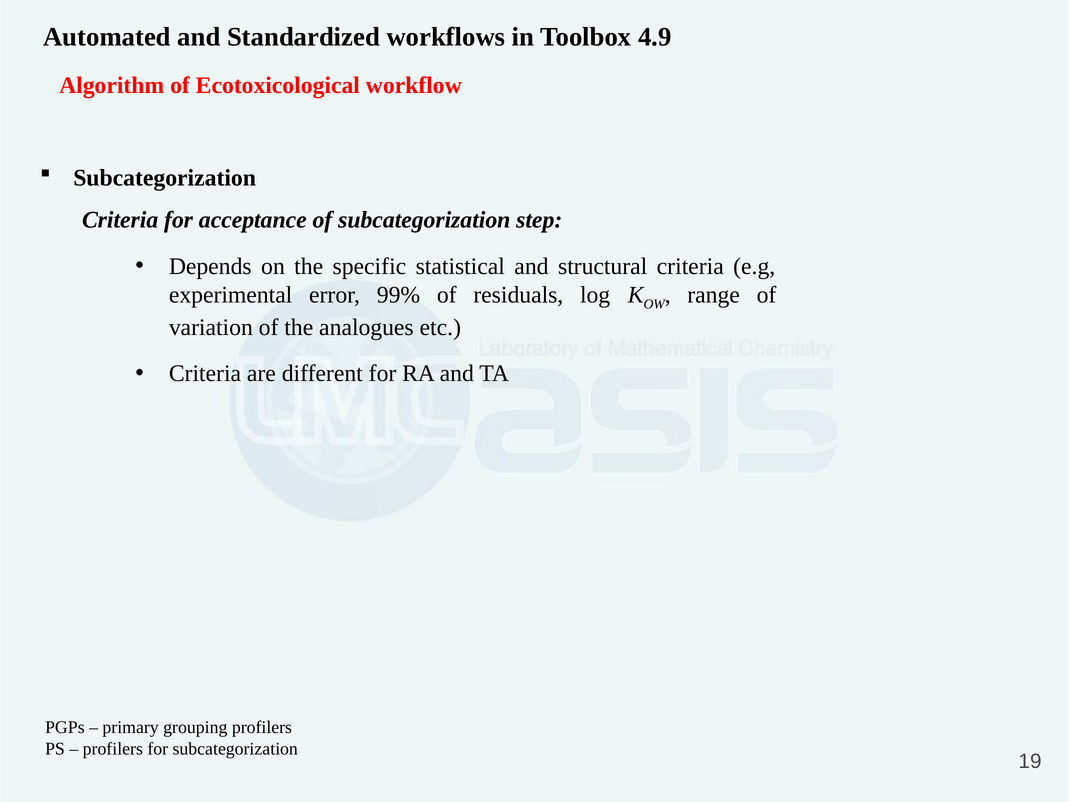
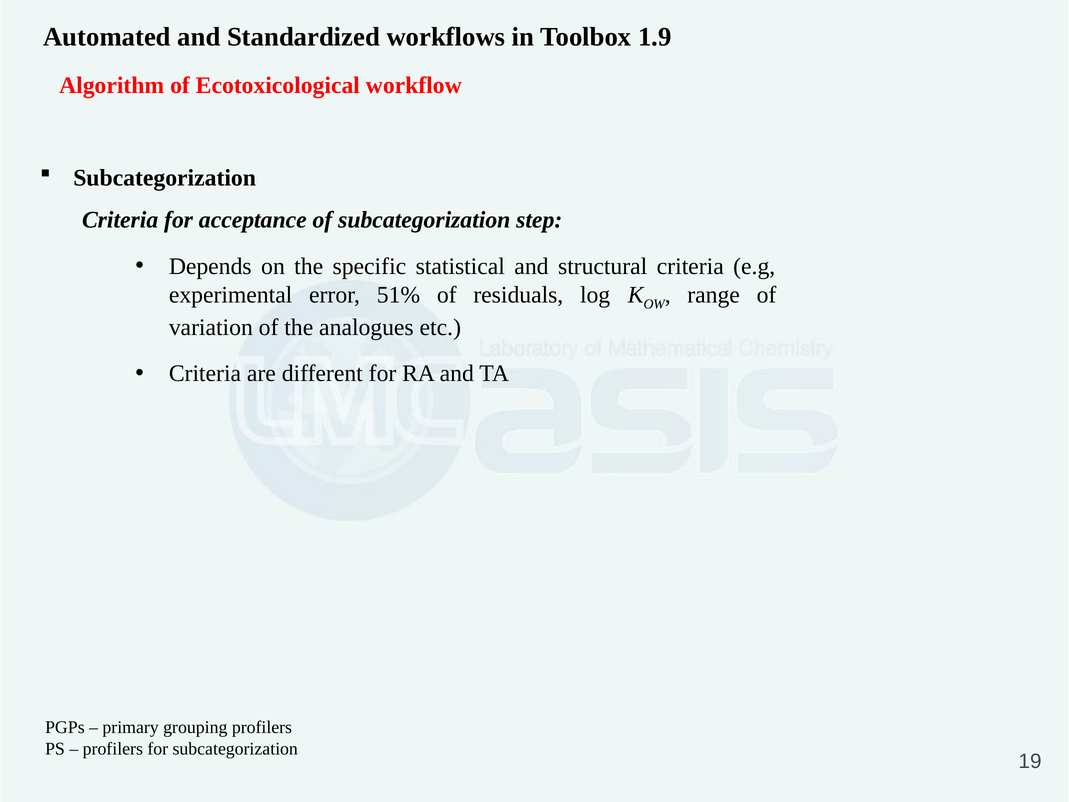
4.9: 4.9 -> 1.9
99%: 99% -> 51%
